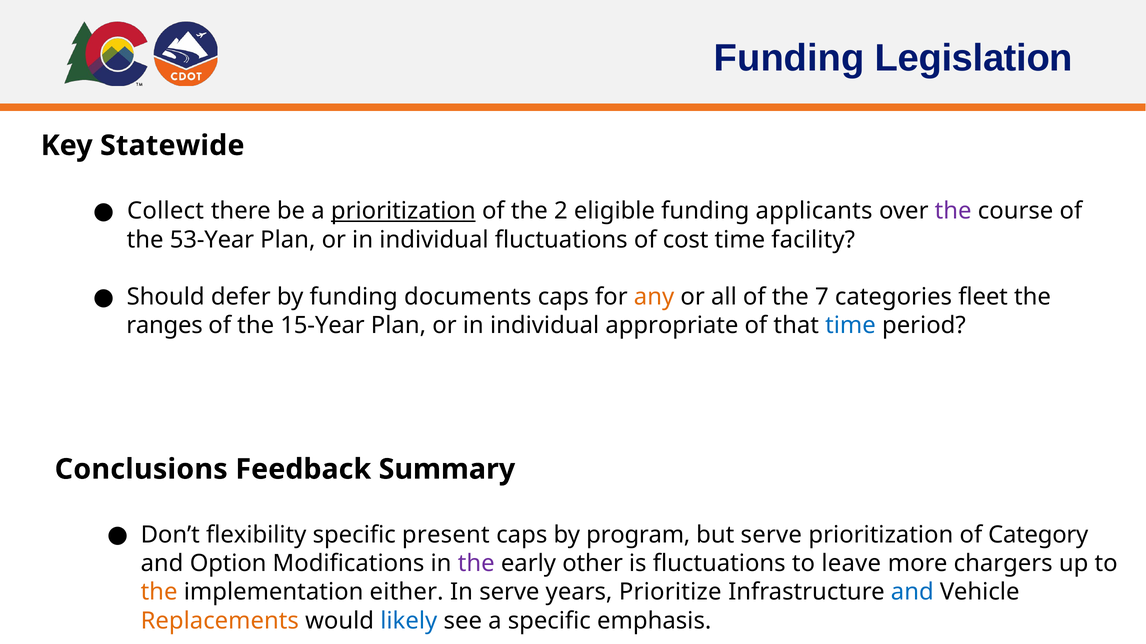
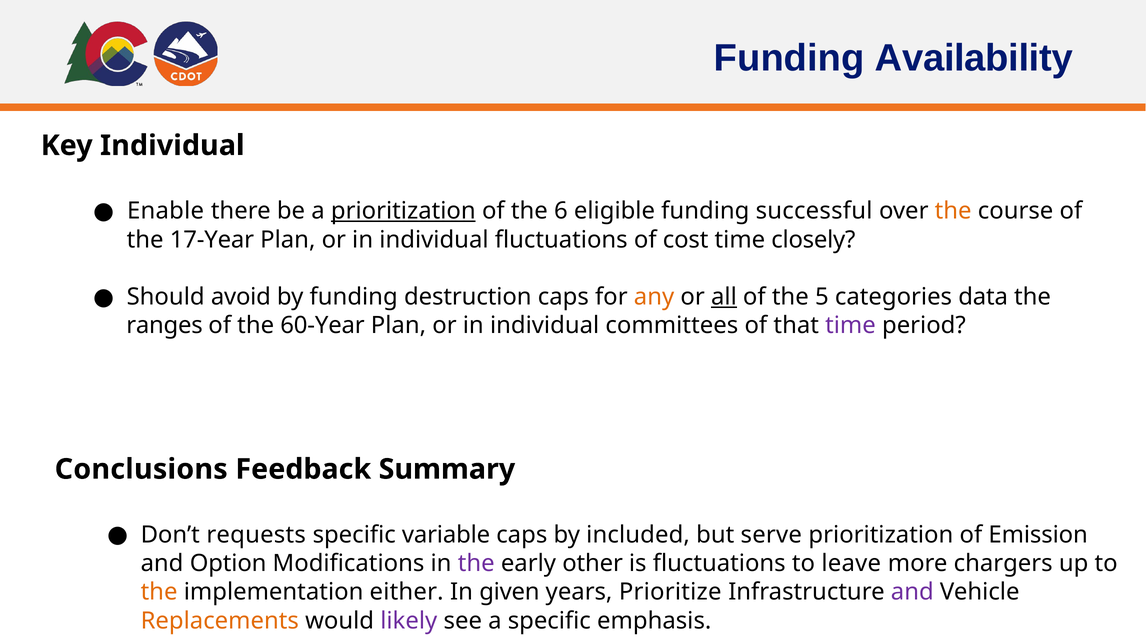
Legislation: Legislation -> Availability
Key Statewide: Statewide -> Individual
Collect: Collect -> Enable
2: 2 -> 6
applicants: applicants -> successful
the at (953, 211) colour: purple -> orange
53-Year: 53-Year -> 17-Year
facility: facility -> closely
defer: defer -> avoid
documents: documents -> destruction
all underline: none -> present
7: 7 -> 5
fleet: fleet -> data
15-Year: 15-Year -> 60-Year
appropriate: appropriate -> committees
time at (850, 326) colour: blue -> purple
flexibility: flexibility -> requests
present: present -> variable
program: program -> included
Category: Category -> Emission
In serve: serve -> given
and at (912, 593) colour: blue -> purple
likely colour: blue -> purple
